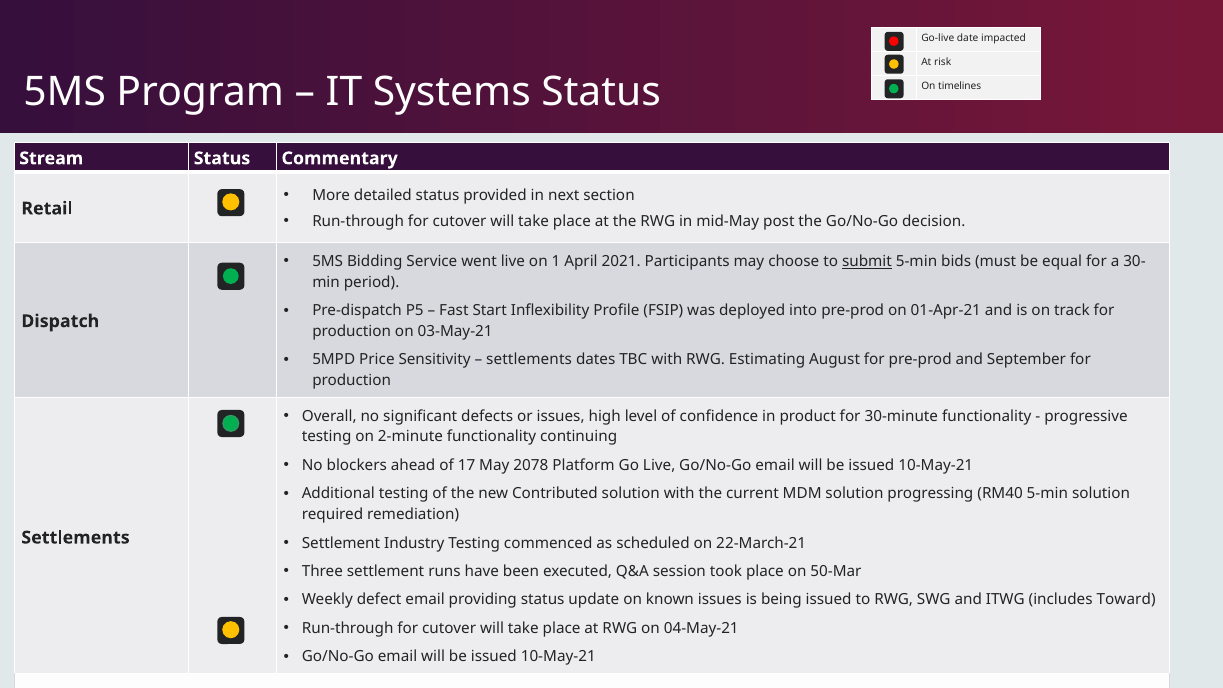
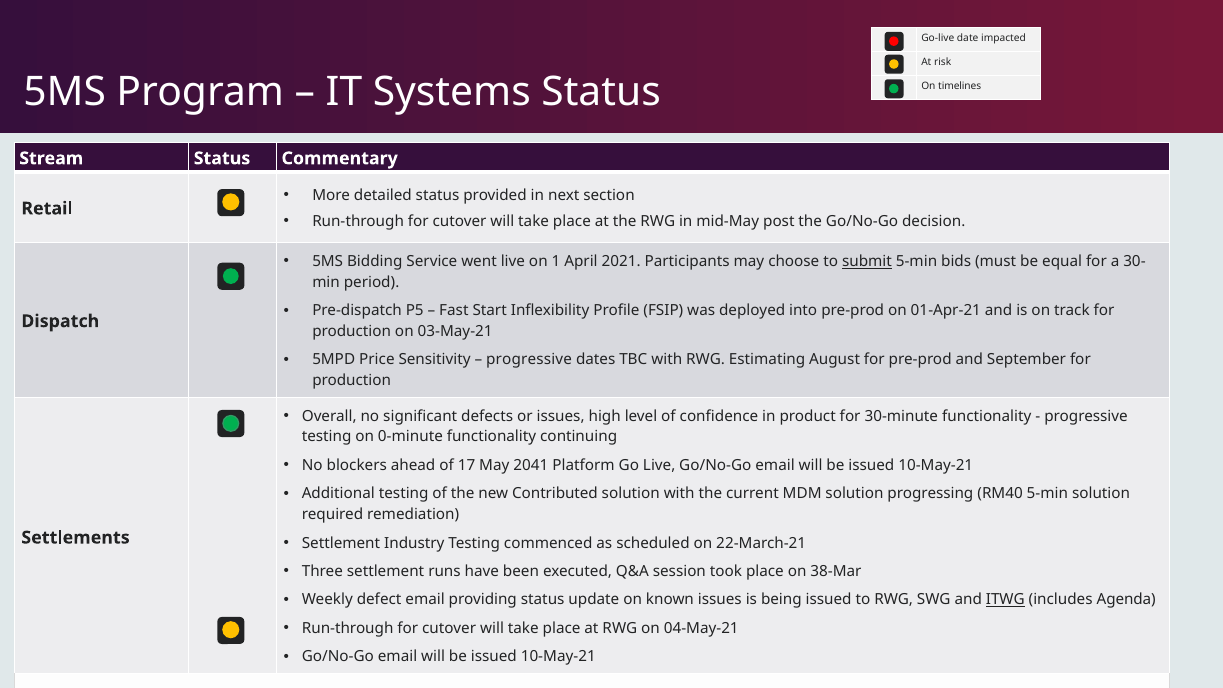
settlements at (529, 360): settlements -> progressive
2-minute: 2-minute -> 0-minute
2078: 2078 -> 2041
50-Mar: 50-Mar -> 38-Mar
ITWG underline: none -> present
Toward: Toward -> Agenda
